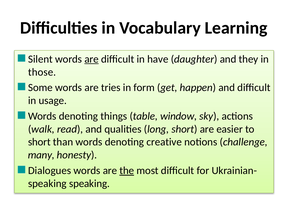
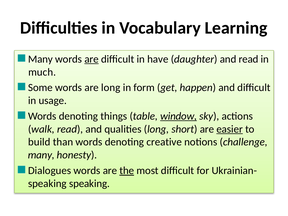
Silent at (40, 59): Silent -> Many
and they: they -> read
those: those -> much
are tries: tries -> long
window underline: none -> present
easier underline: none -> present
short at (39, 142): short -> build
